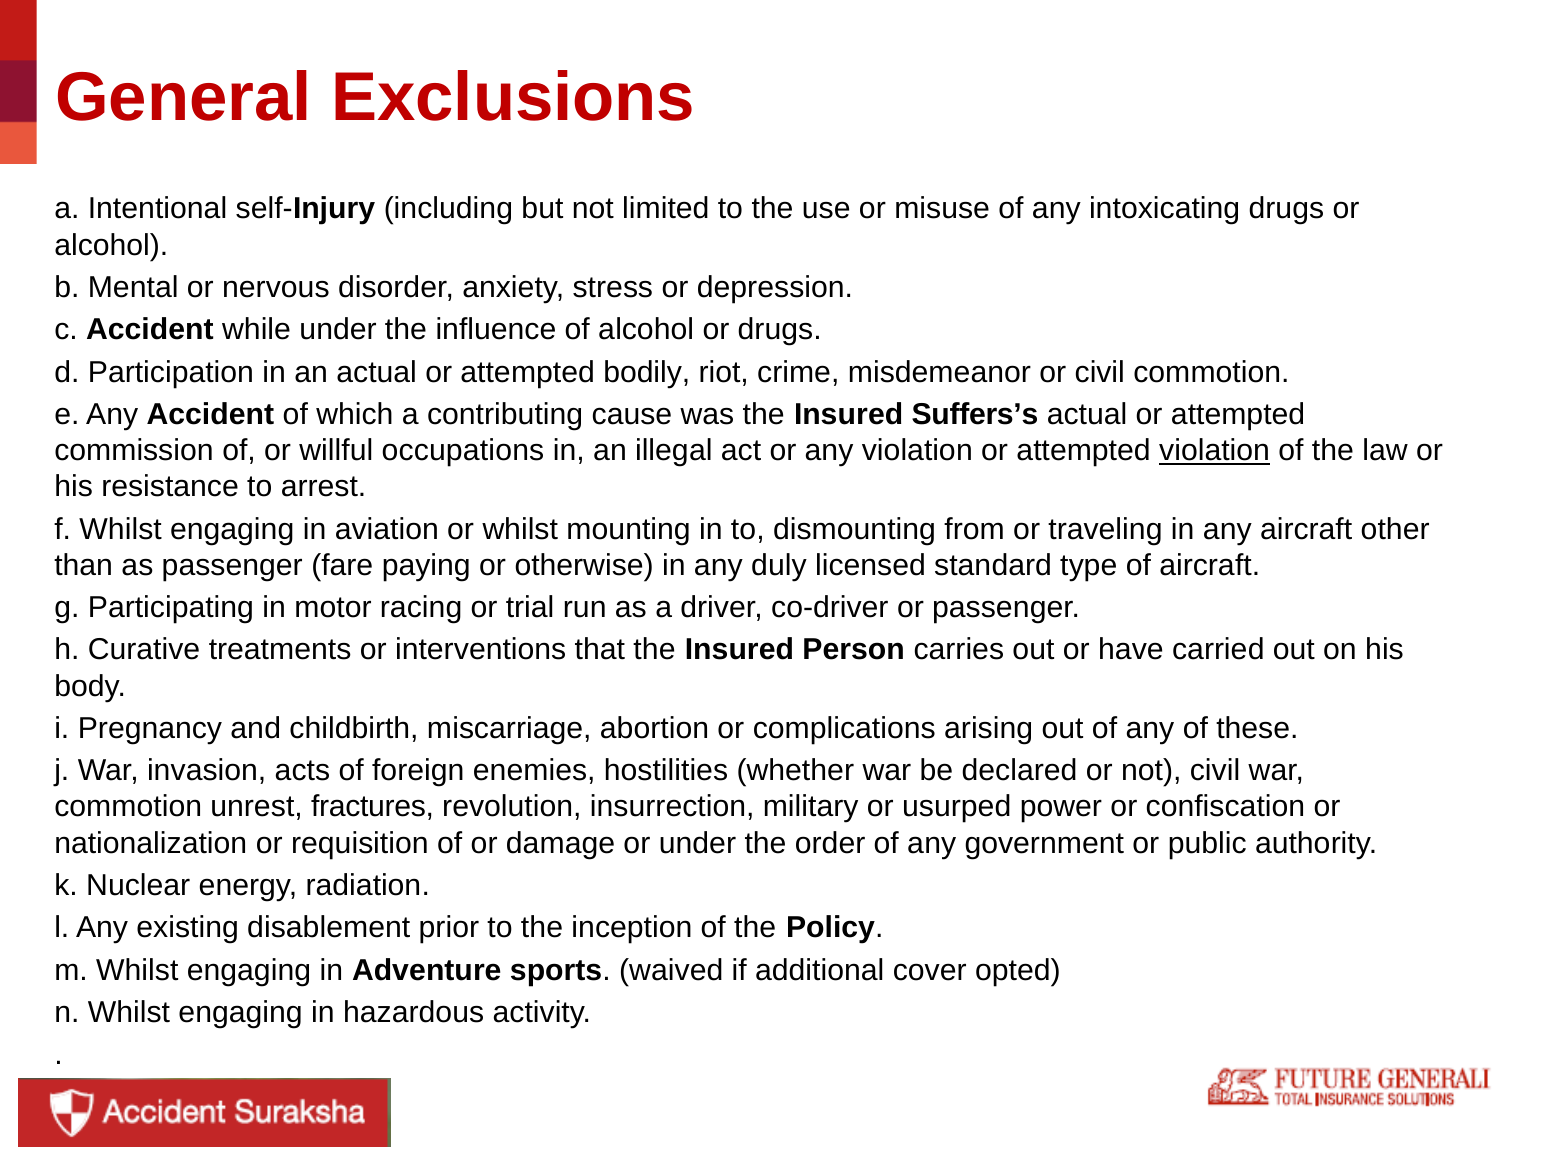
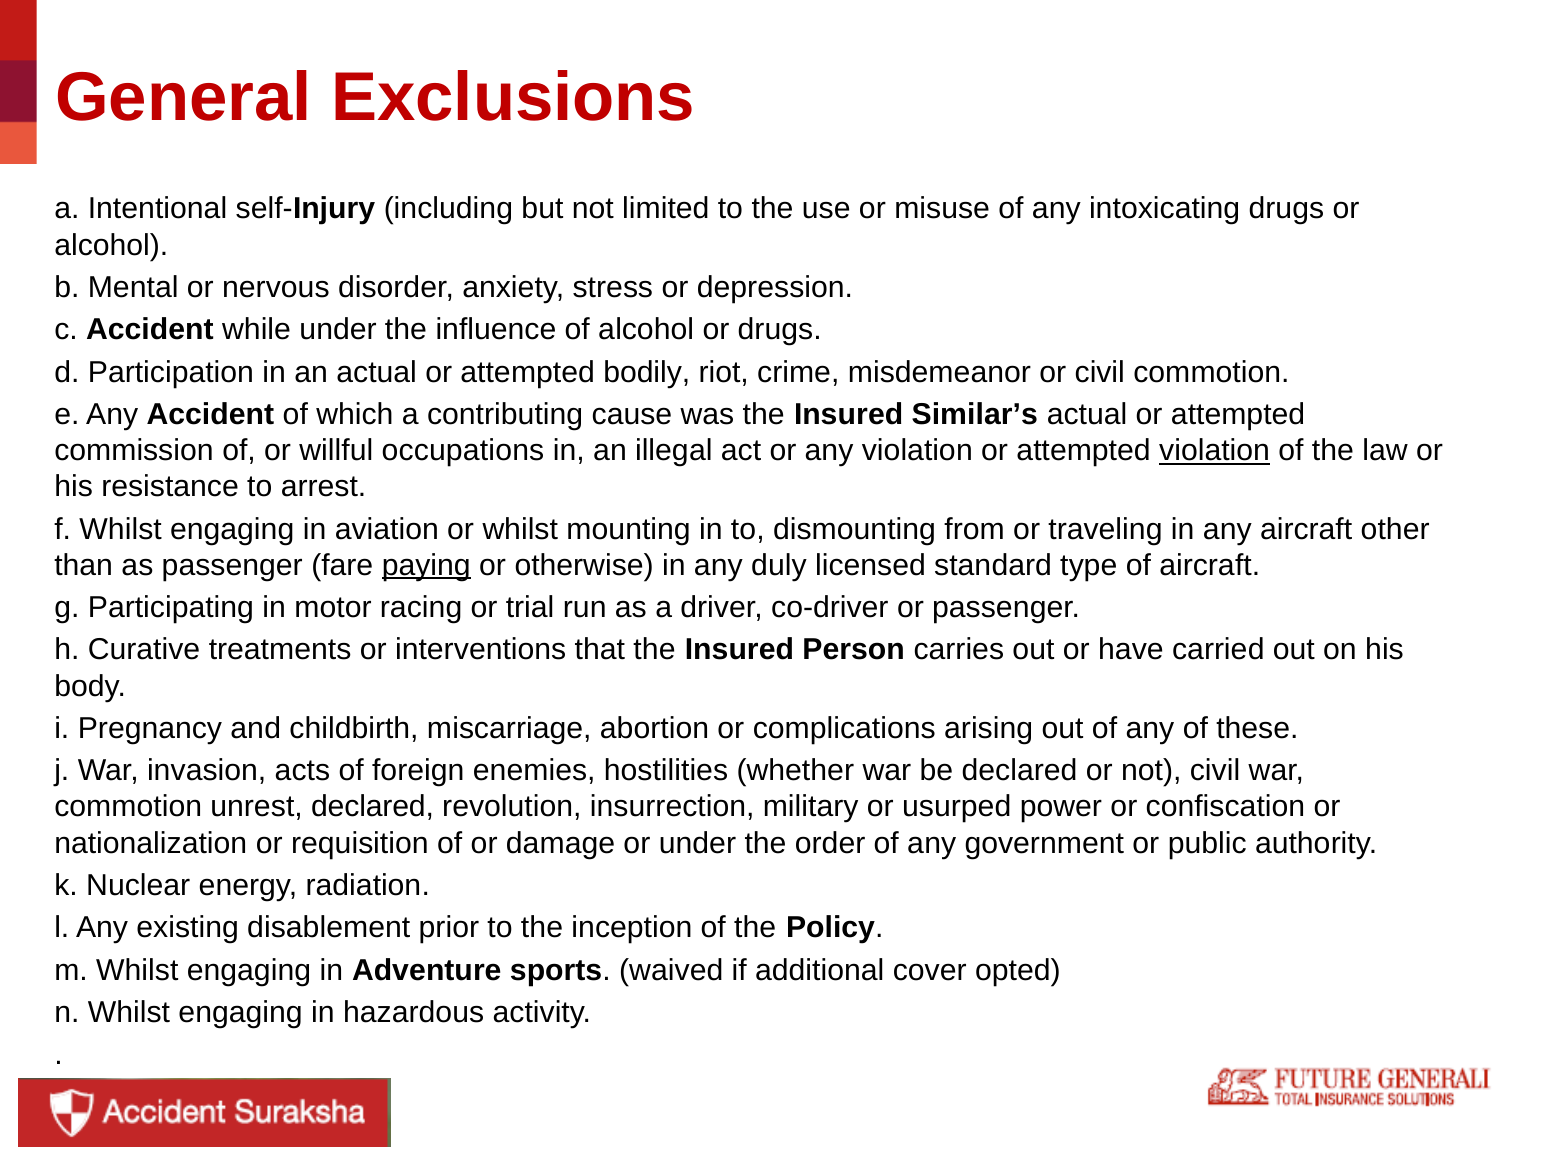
Suffers’s: Suffers’s -> Similar’s
paying underline: none -> present
unrest fractures: fractures -> declared
